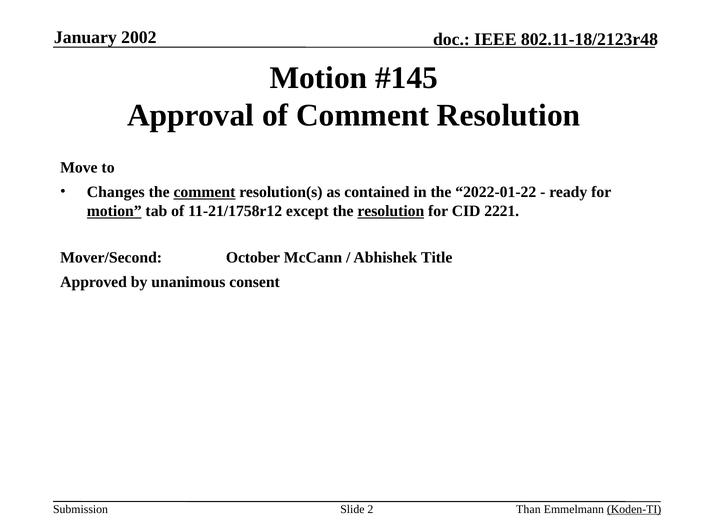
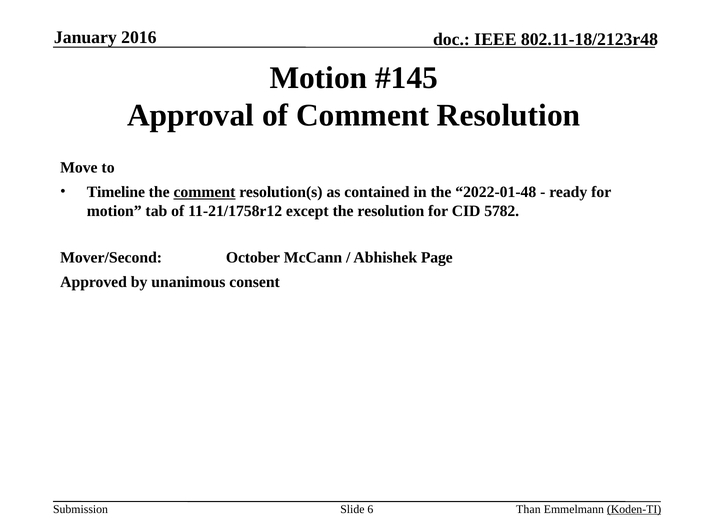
2002: 2002 -> 2016
Changes: Changes -> Timeline
2022-01-22: 2022-01-22 -> 2022-01-48
motion at (114, 211) underline: present -> none
resolution at (391, 211) underline: present -> none
2221: 2221 -> 5782
Title: Title -> Page
2: 2 -> 6
